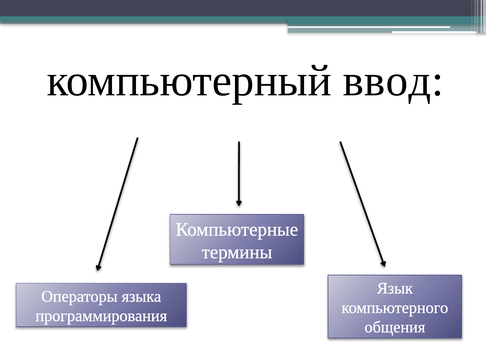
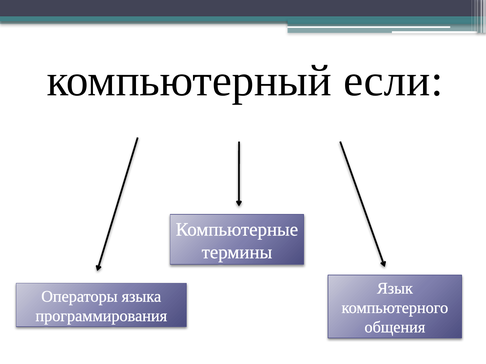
ввод: ввод -> если
